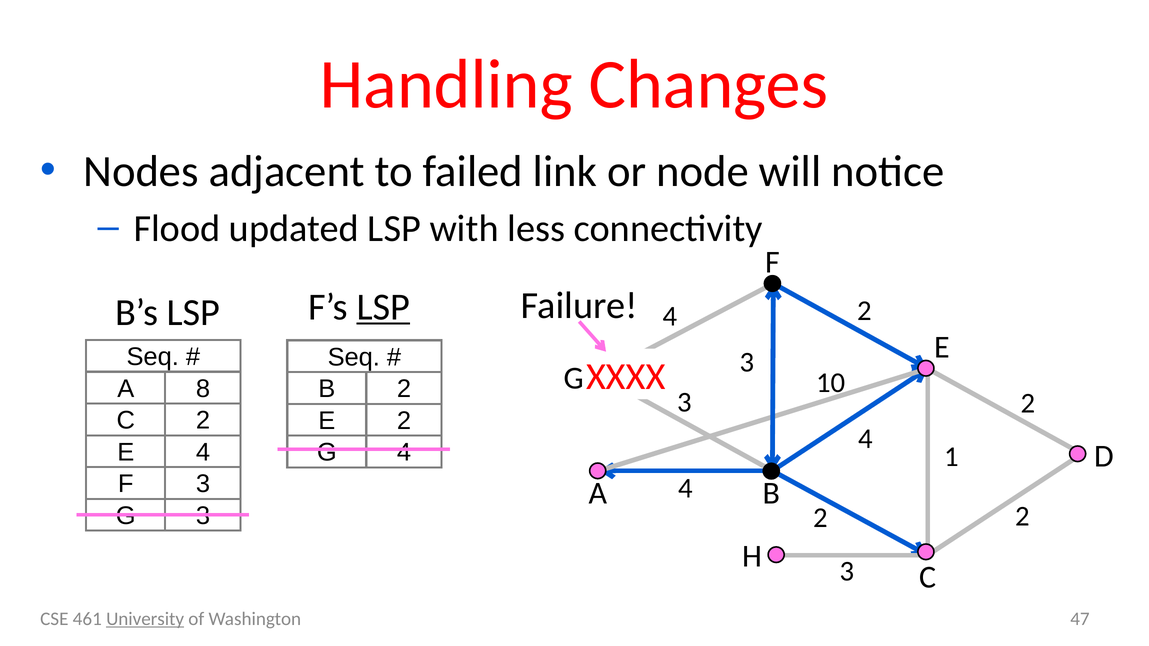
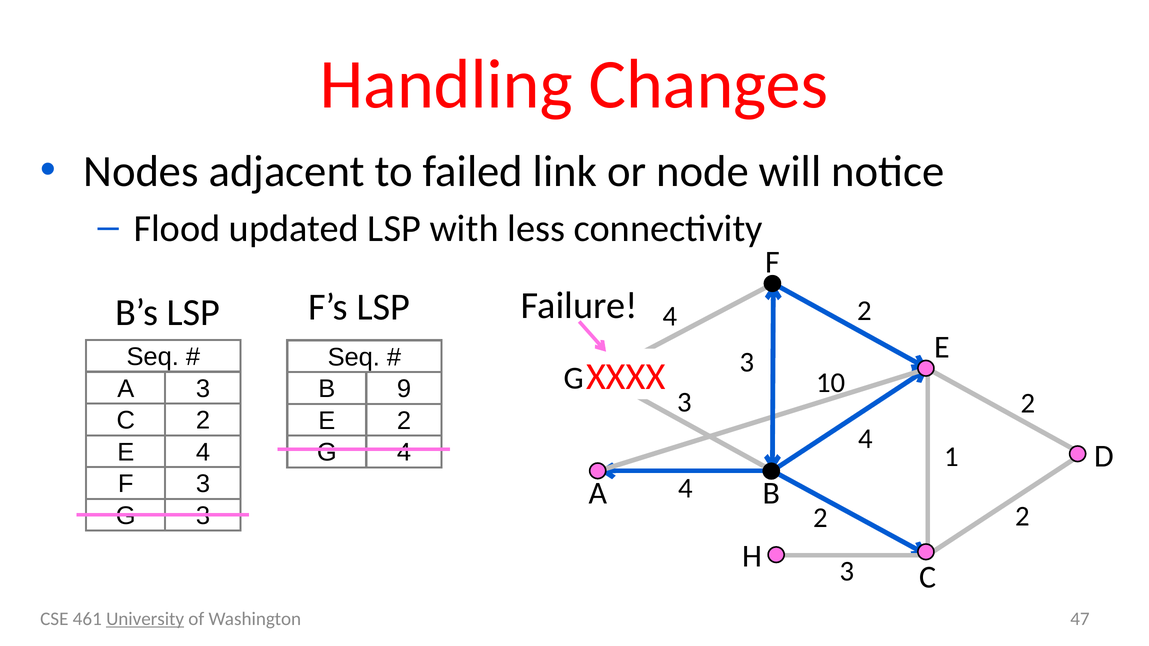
LSP at (383, 307) underline: present -> none
A 8: 8 -> 3
B 2: 2 -> 9
